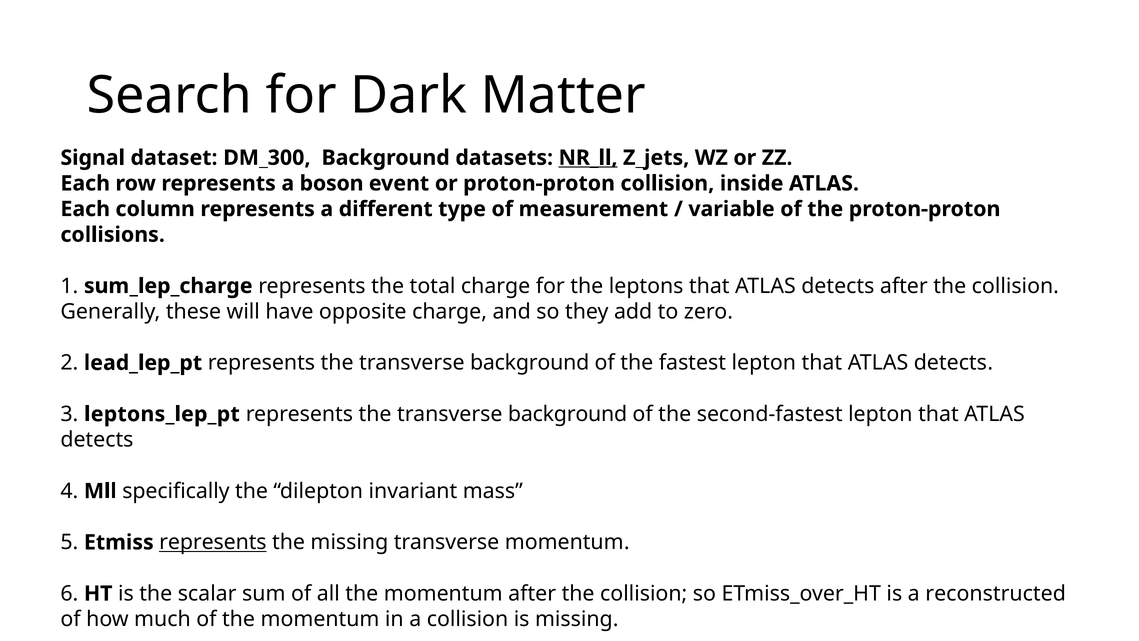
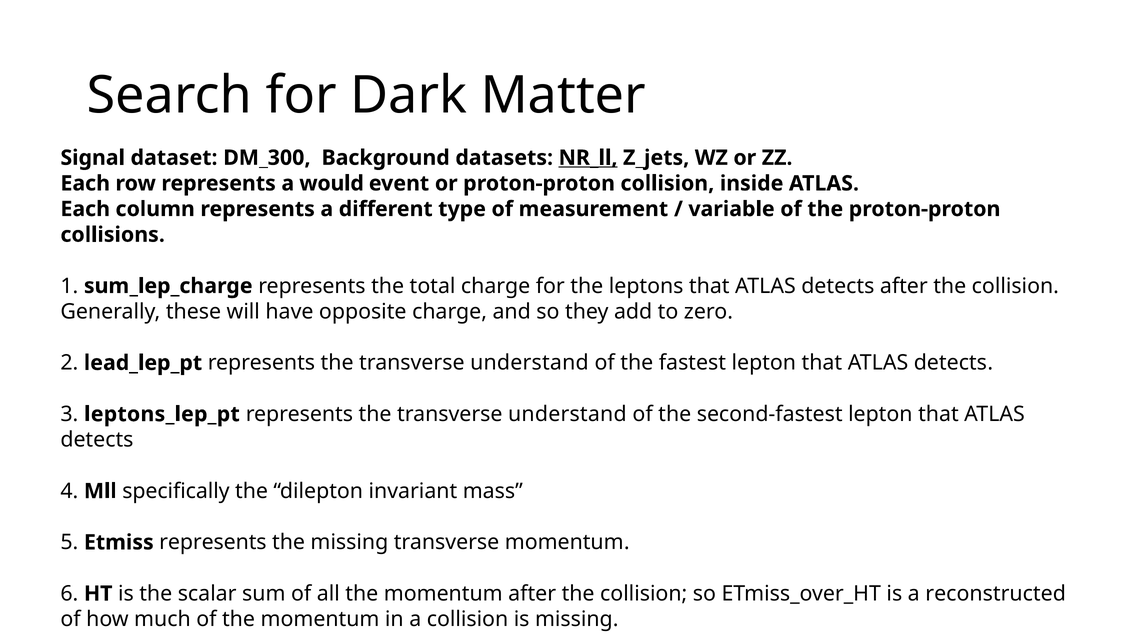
boson: boson -> would
background at (530, 363): background -> understand
background at (568, 414): background -> understand
represents at (213, 542) underline: present -> none
